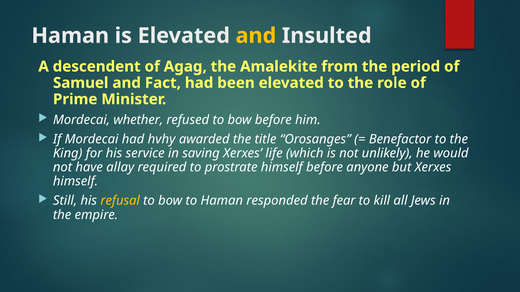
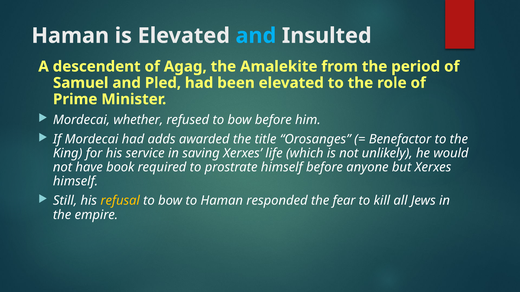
and at (256, 36) colour: yellow -> light blue
Fact: Fact -> Pled
hvhy: hvhy -> adds
allay: allay -> book
